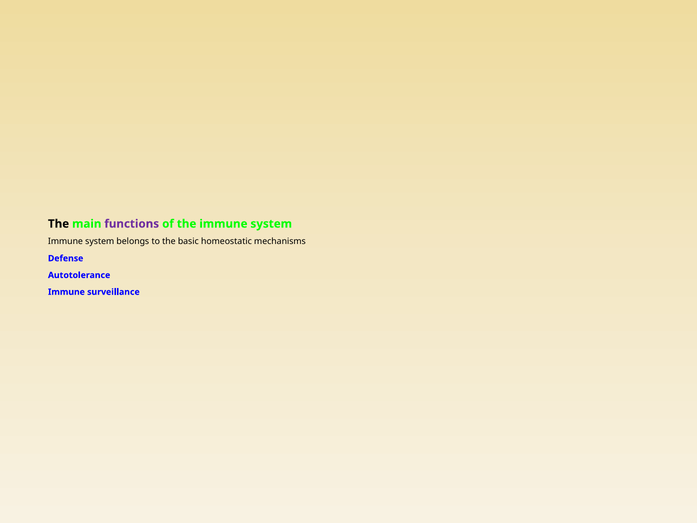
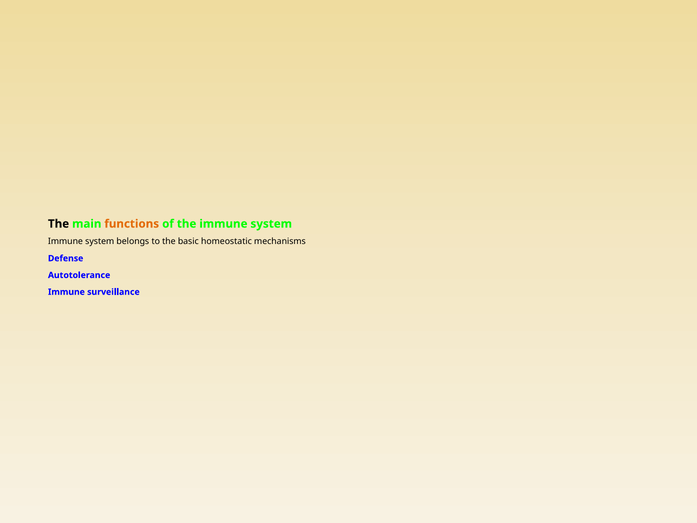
functions colour: purple -> orange
